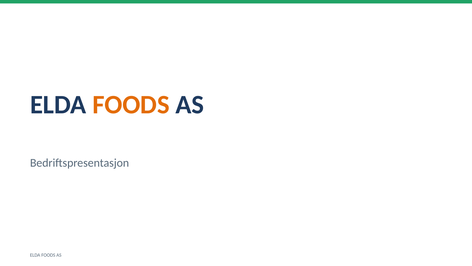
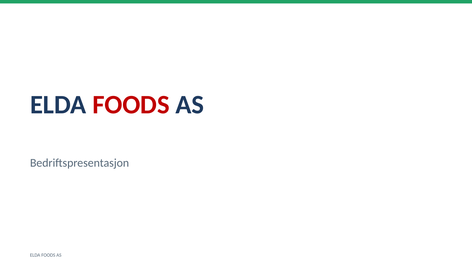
FOODS at (131, 105) colour: orange -> red
